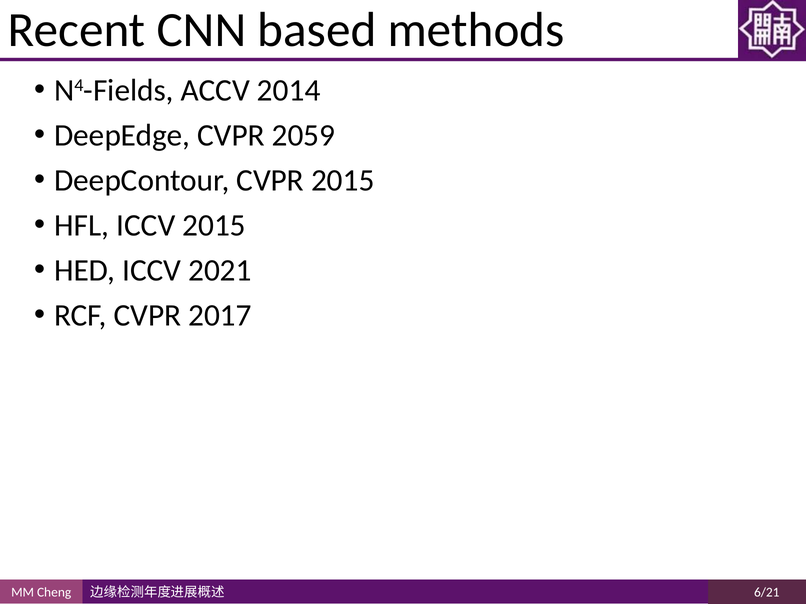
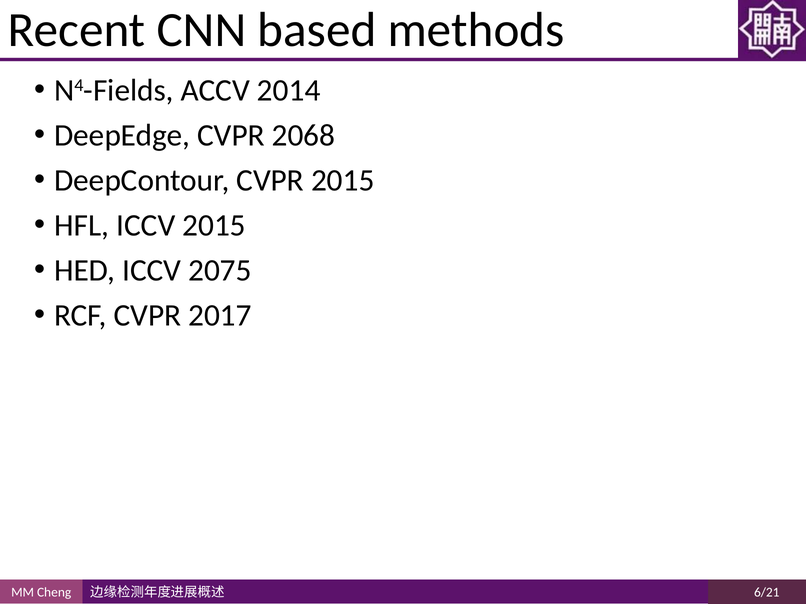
2059: 2059 -> 2068
2021: 2021 -> 2075
